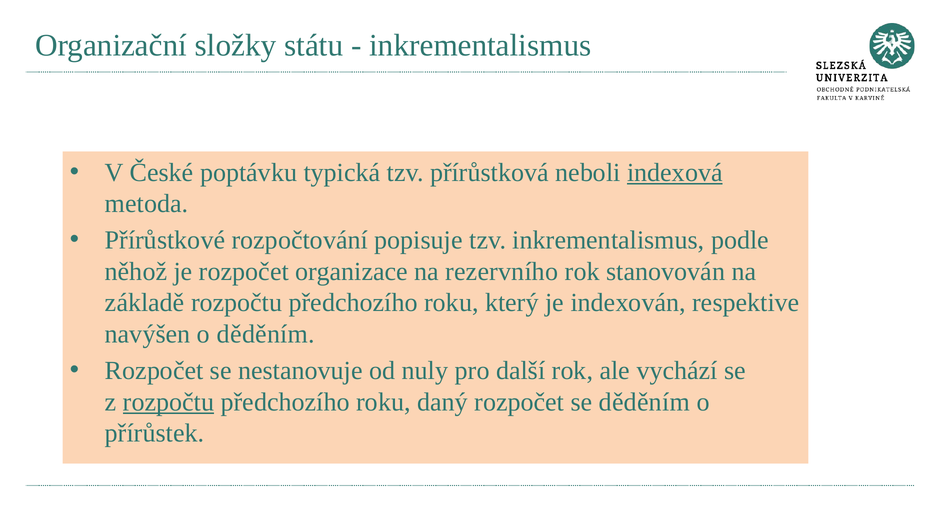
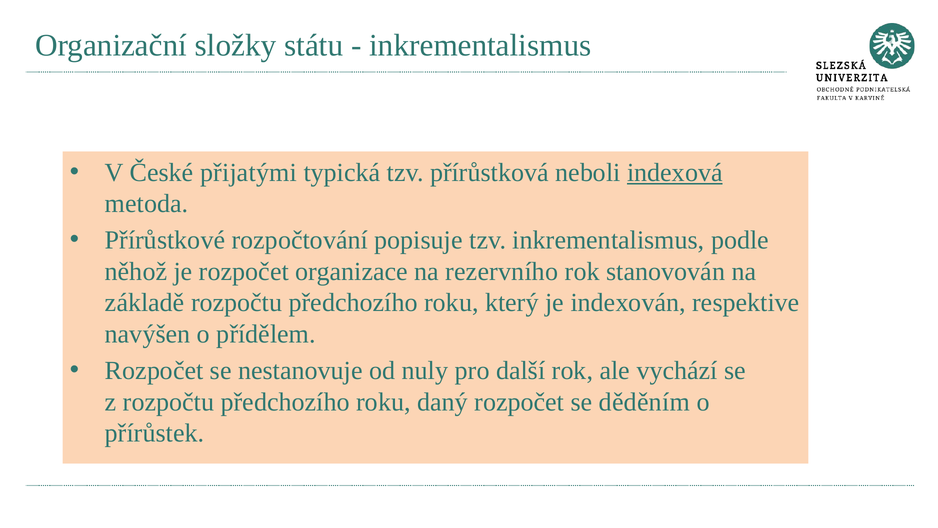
poptávku: poptávku -> přijatými
o děděním: děděním -> přídělem
rozpočtu at (169, 402) underline: present -> none
